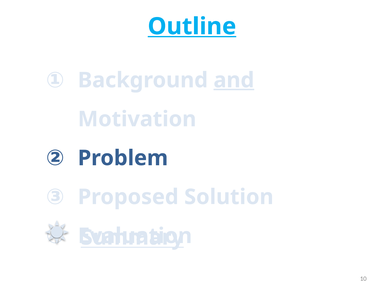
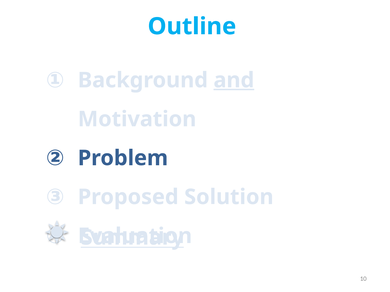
Outline underline: present -> none
